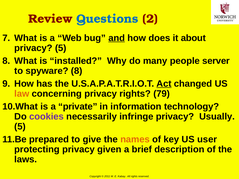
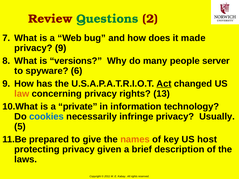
Questions colour: blue -> green
and underline: present -> none
about: about -> made
privacy 5: 5 -> 9
installed: installed -> versions
spyware 8: 8 -> 6
79: 79 -> 13
cookies colour: purple -> blue
user: user -> host
